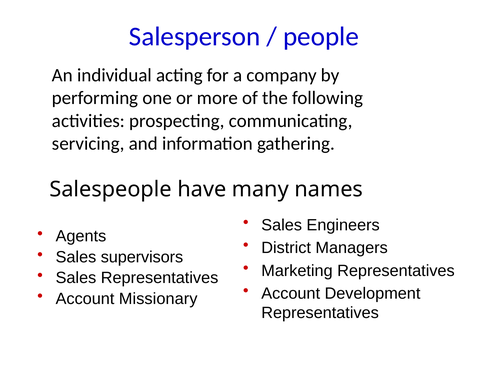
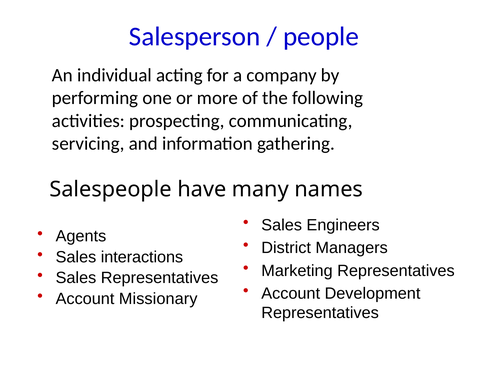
supervisors: supervisors -> interactions
